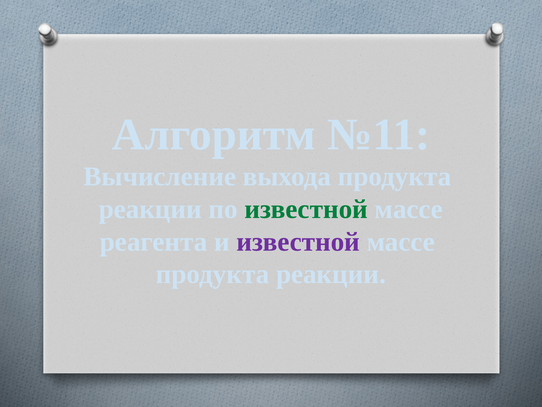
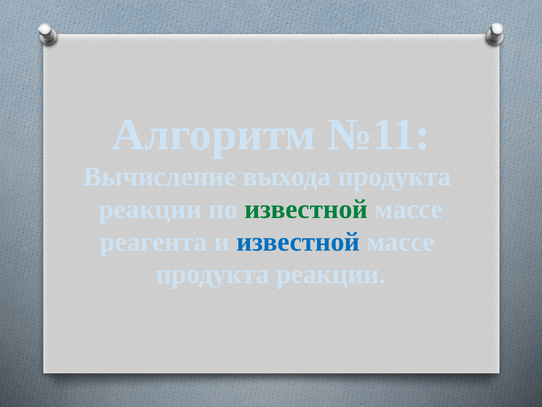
известной at (298, 241) colour: purple -> blue
